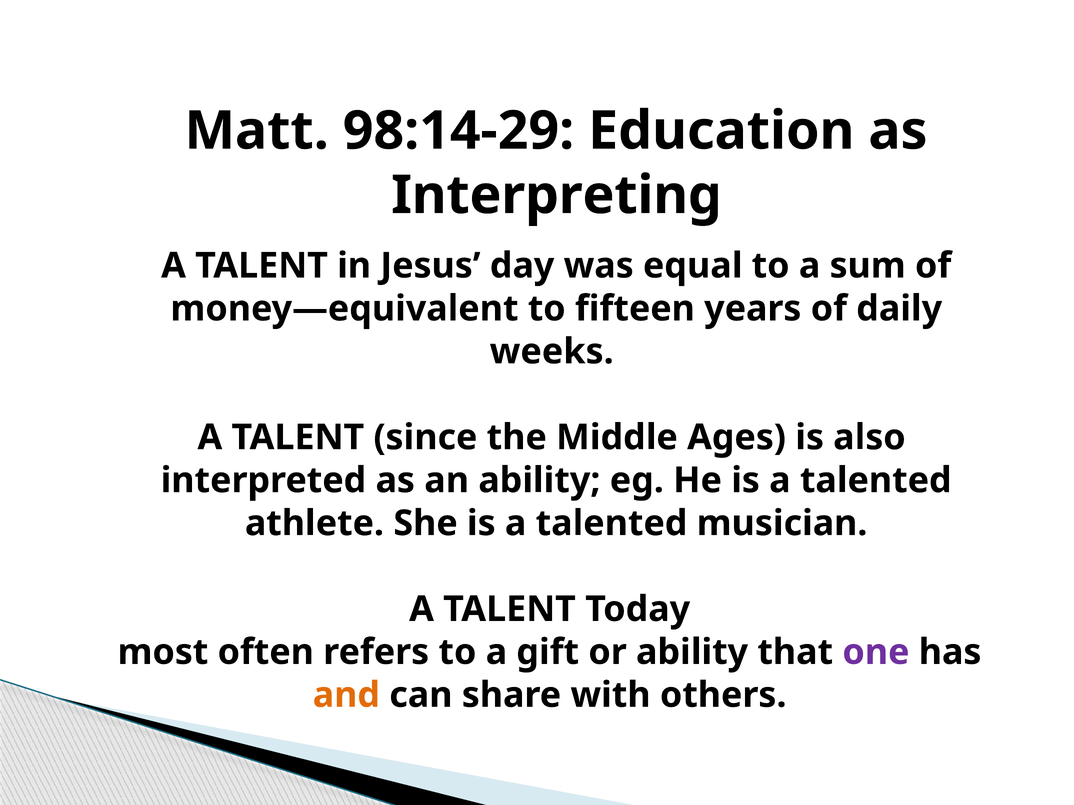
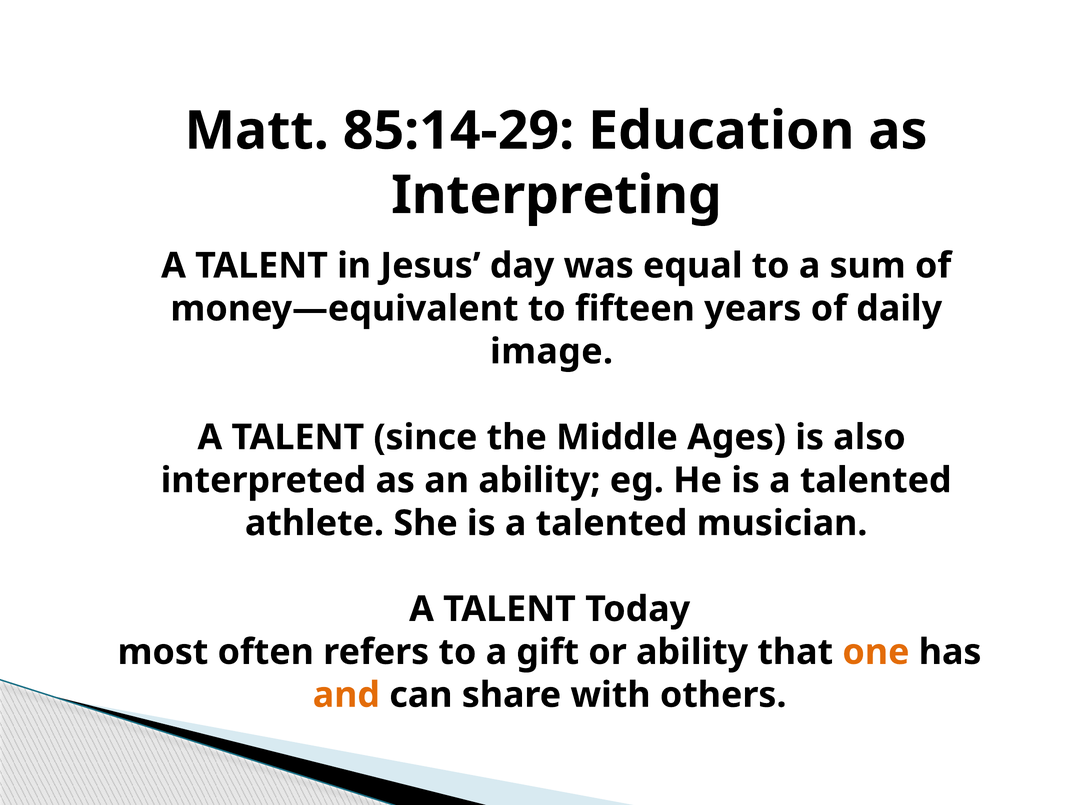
98:14-29: 98:14-29 -> 85:14-29
weeks: weeks -> image
one colour: purple -> orange
